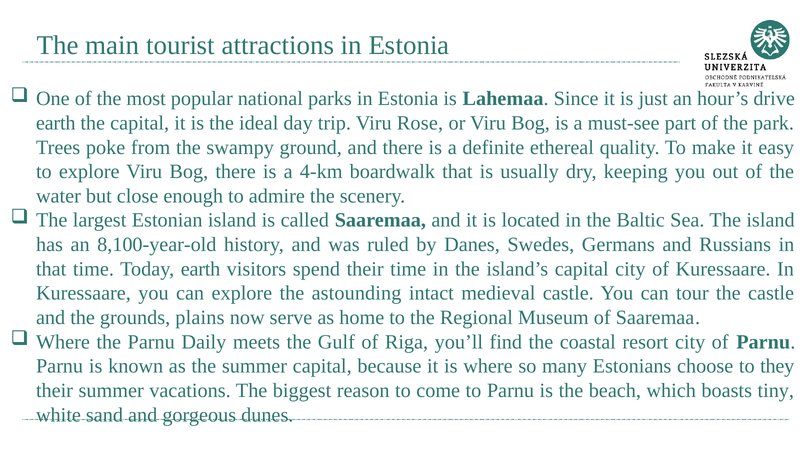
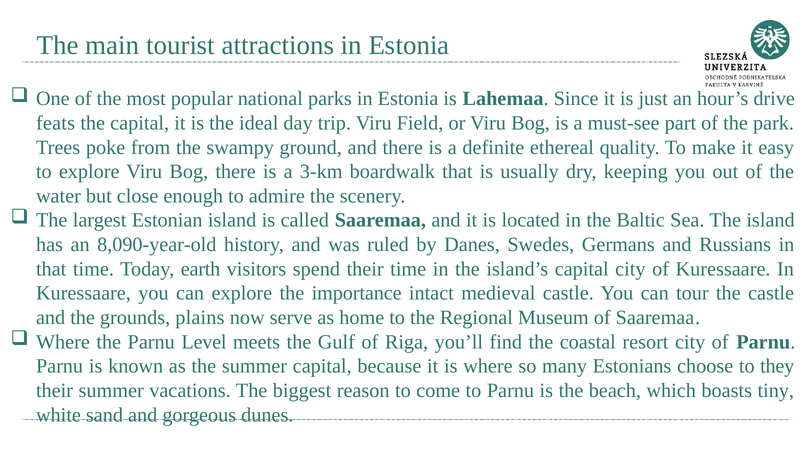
earth at (56, 123): earth -> feats
Rose: Rose -> Field
4-km: 4-km -> 3-km
8,100-year-old: 8,100-year-old -> 8,090-year-old
astounding: astounding -> importance
Daily: Daily -> Level
